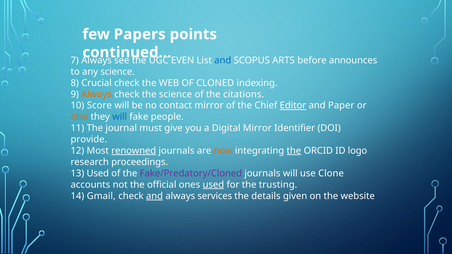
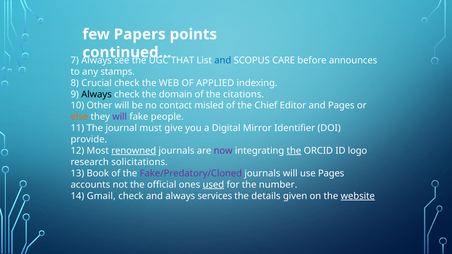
EVEN: EVEN -> THAT
ARTS: ARTS -> CARE
any science: science -> stamps
CLONED: CLONED -> APPLIED
Always at (97, 94) colour: orange -> black
the science: science -> domain
Score: Score -> Other
contact mirror: mirror -> misled
Editor underline: present -> none
and Paper: Paper -> Pages
will at (120, 117) colour: blue -> purple
now colour: orange -> purple
proceedings: proceedings -> solicitations
13 Used: Used -> Book
use Clone: Clone -> Pages
trusting: trusting -> number
and at (154, 196) underline: present -> none
website underline: none -> present
